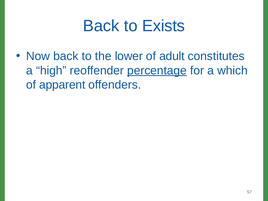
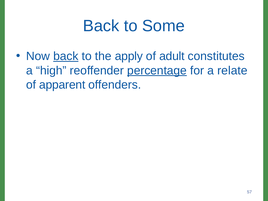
Exists: Exists -> Some
back at (66, 56) underline: none -> present
lower: lower -> apply
which: which -> relate
